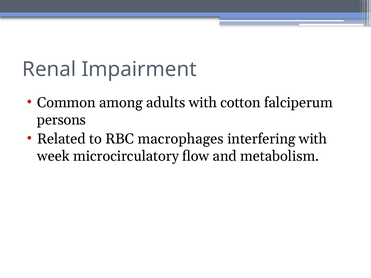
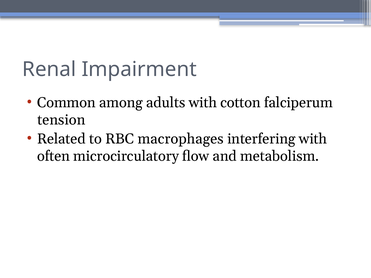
persons: persons -> tension
week: week -> often
